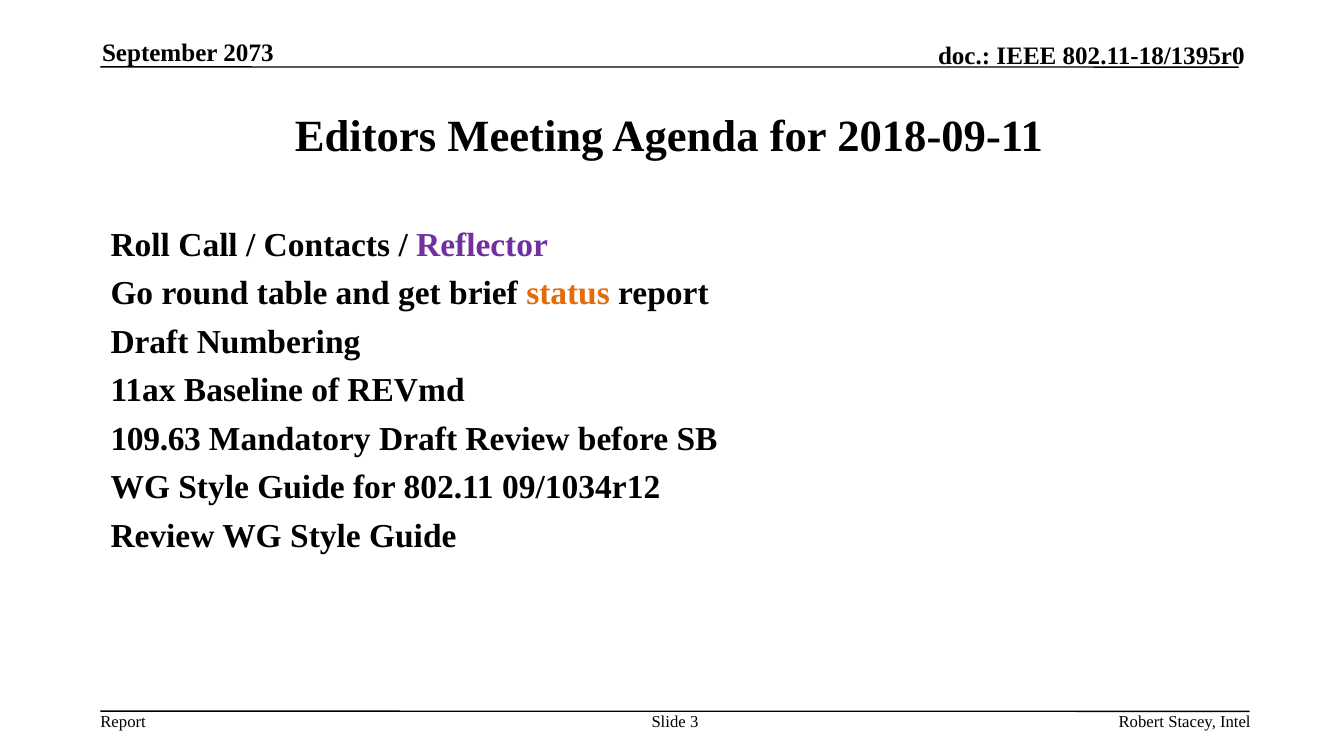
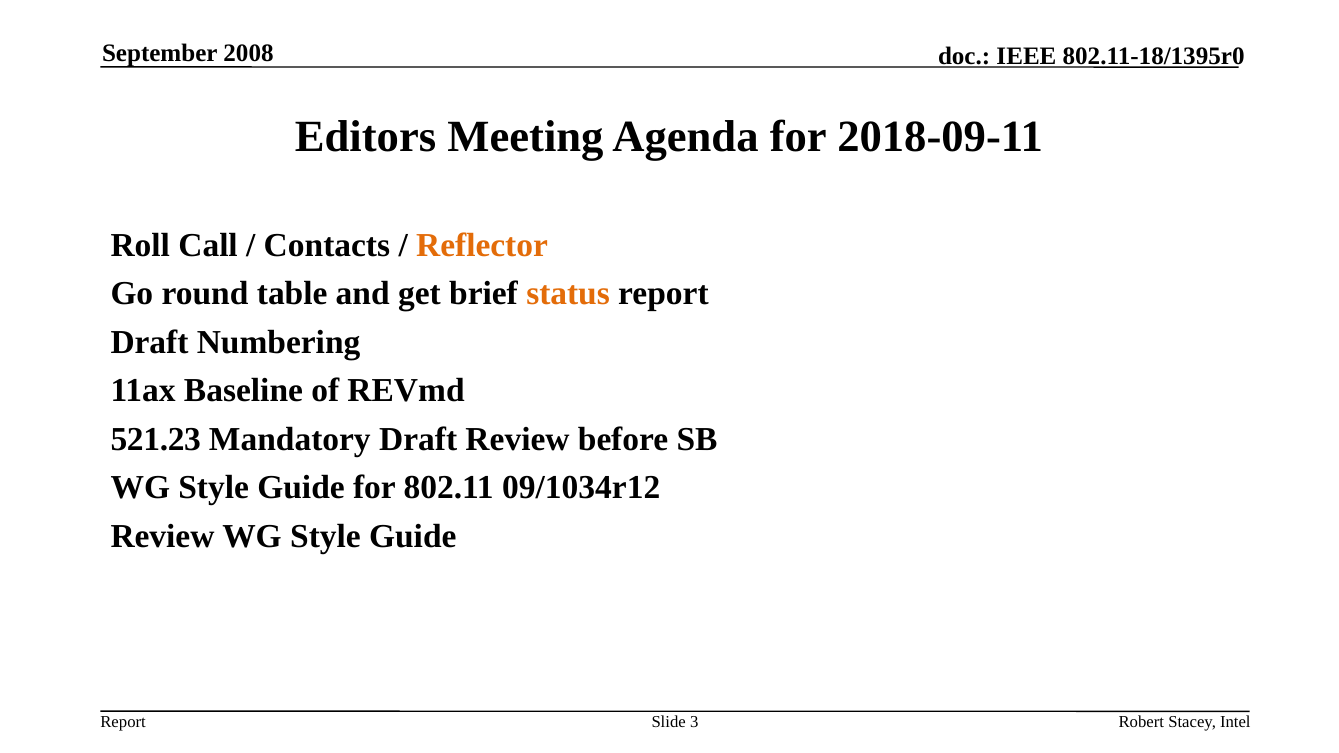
2073: 2073 -> 2008
Reflector colour: purple -> orange
109.63: 109.63 -> 521.23
